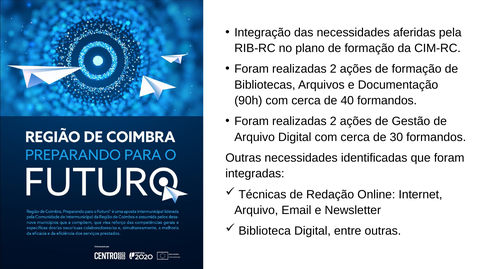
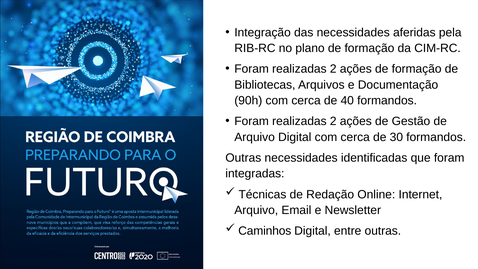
Biblioteca: Biblioteca -> Caminhos
